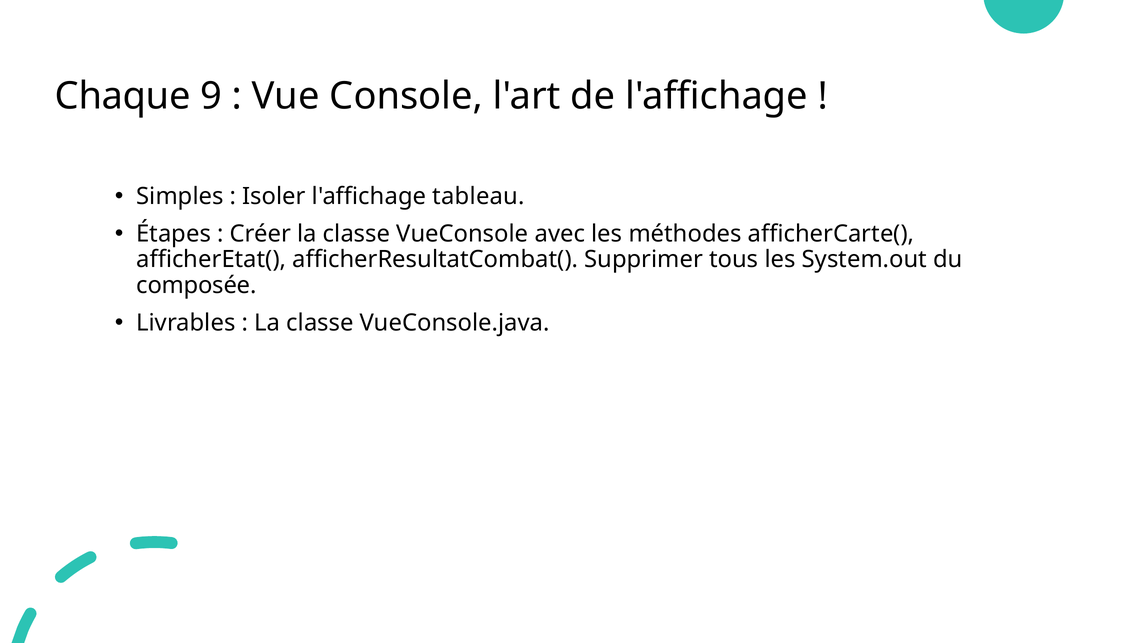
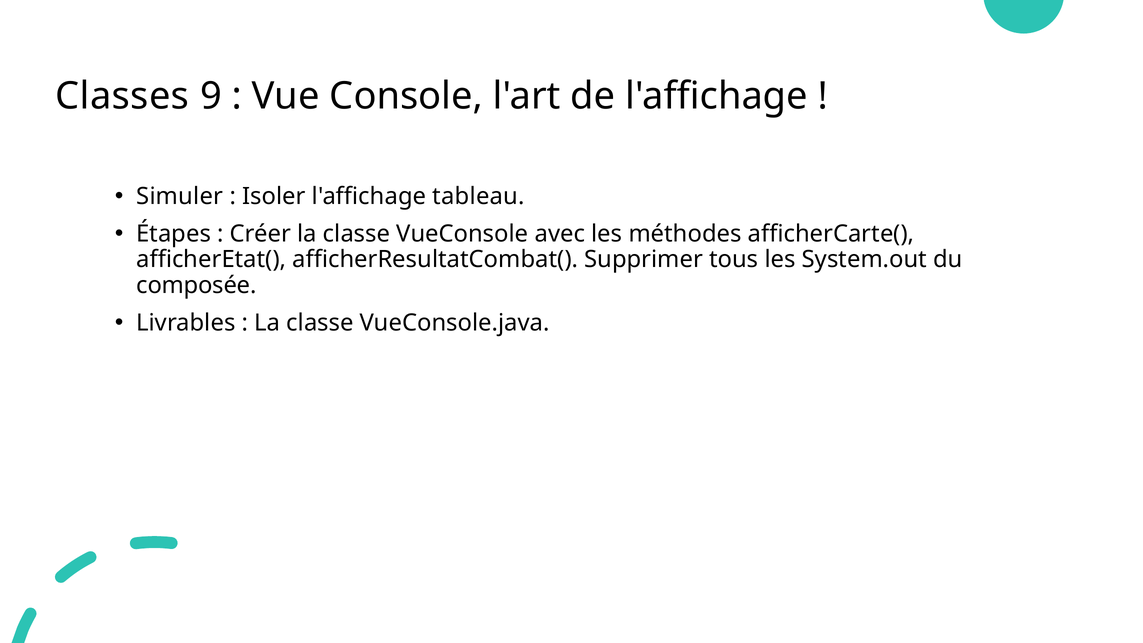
Chaque: Chaque -> Classes
Simples: Simples -> Simuler
